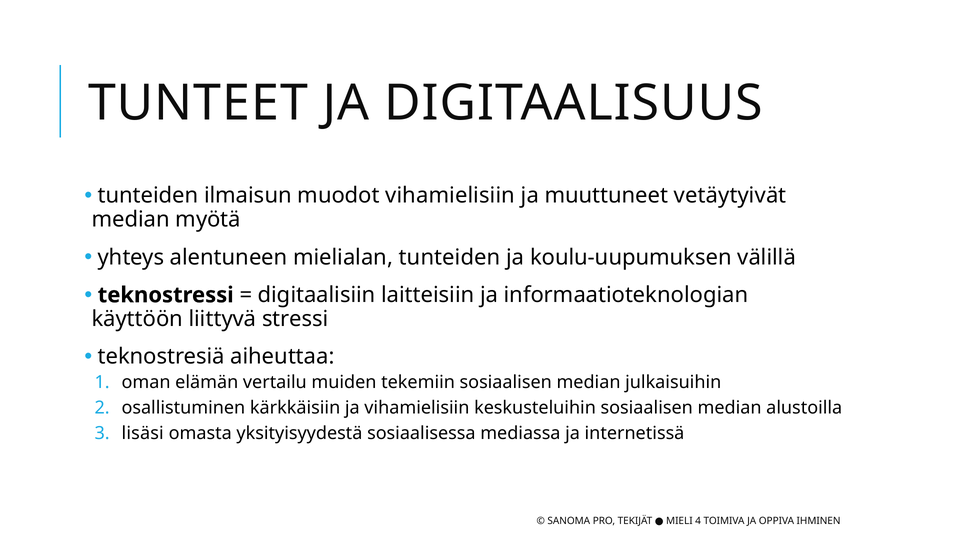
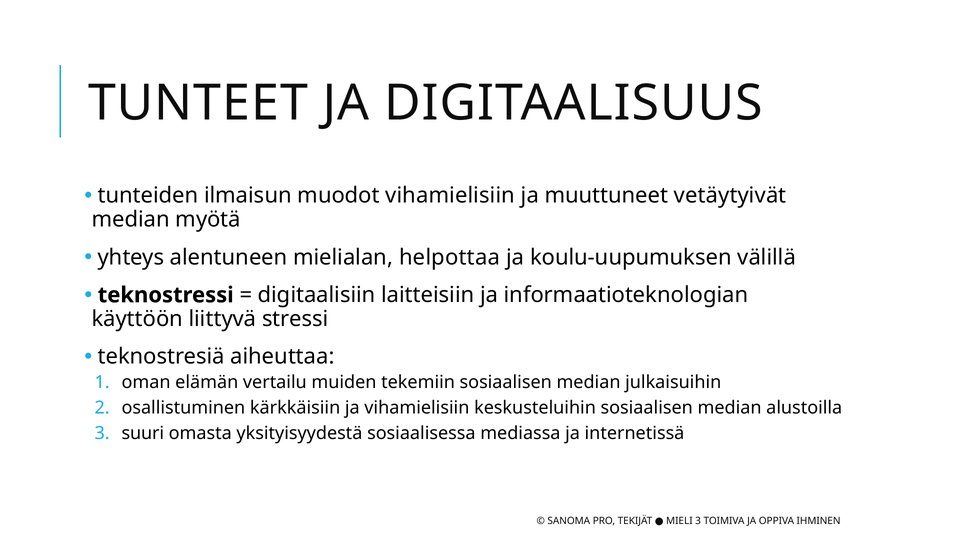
mielialan tunteiden: tunteiden -> helpottaa
lisäsi: lisäsi -> suuri
MIELI 4: 4 -> 3
